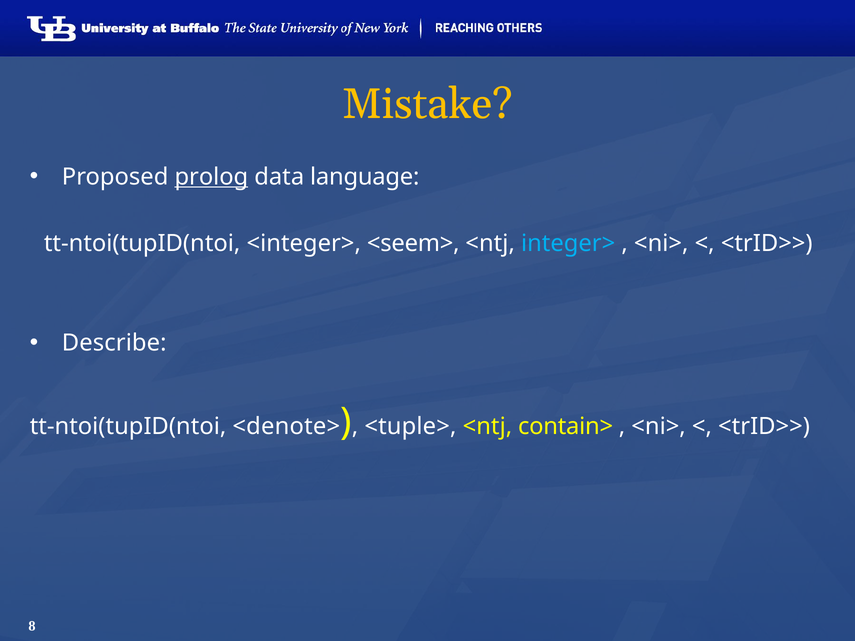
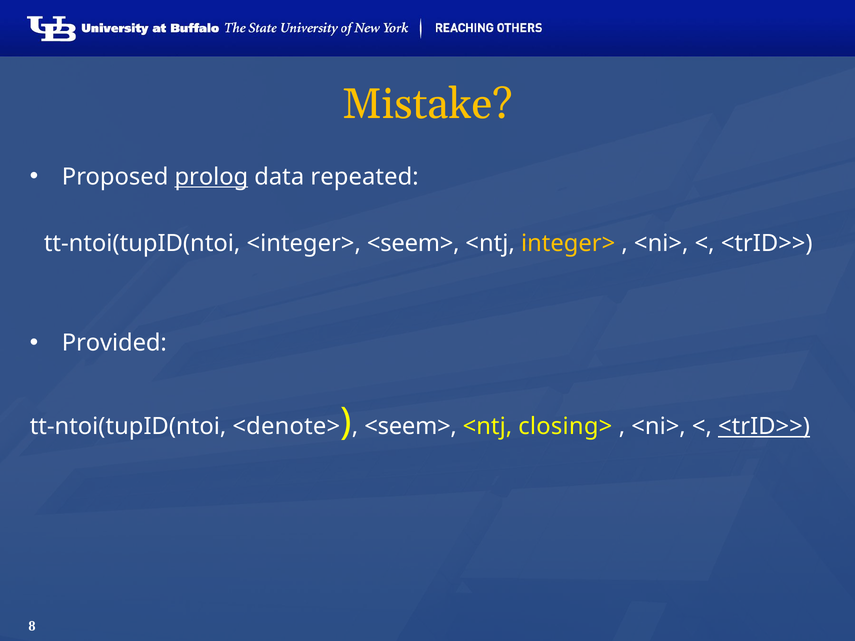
language: language -> repeated
integer> colour: light blue -> yellow
Describe: Describe -> Provided
<tuple> at (410, 427): <tuple> -> <seem>
contain>: contain> -> closing>
<trID>> at (764, 427) underline: none -> present
